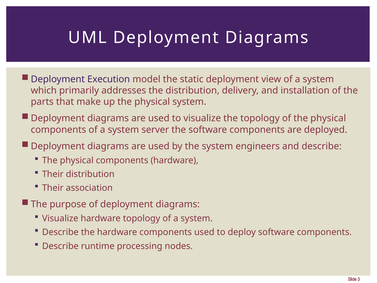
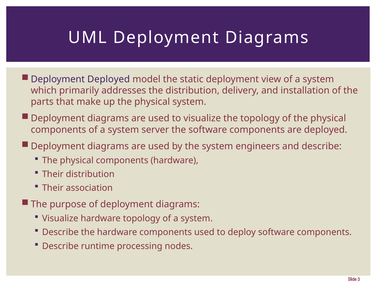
Deployment Execution: Execution -> Deployed
